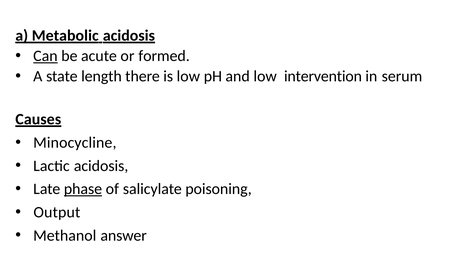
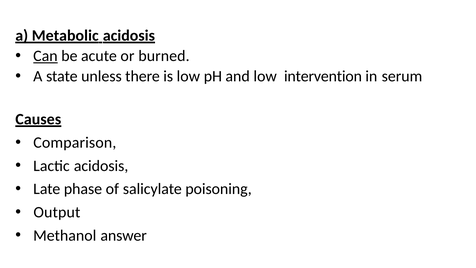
formed: formed -> burned
length: length -> unless
Minocycline: Minocycline -> Comparison
phase underline: present -> none
